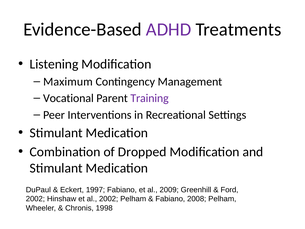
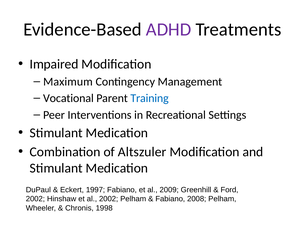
Listening: Listening -> Impaired
Training colour: purple -> blue
Dropped: Dropped -> Altszuler
